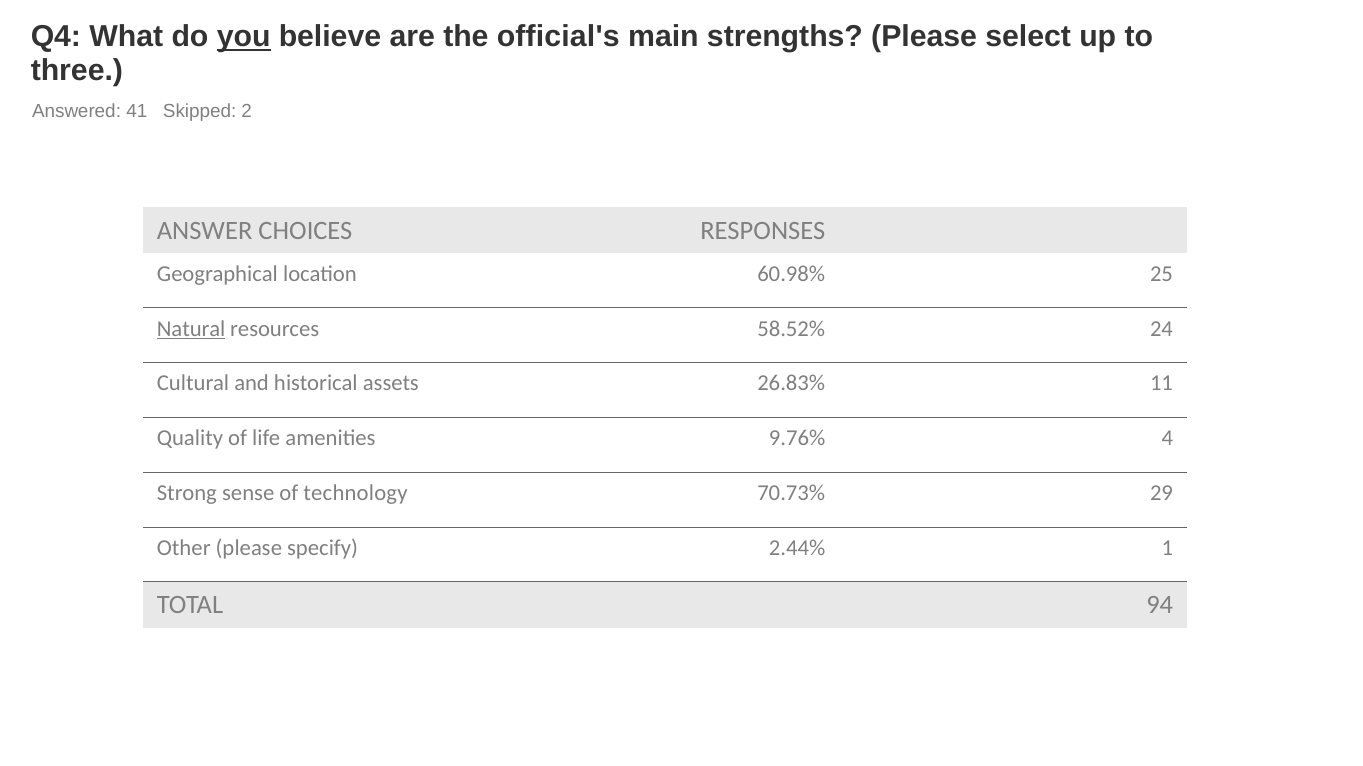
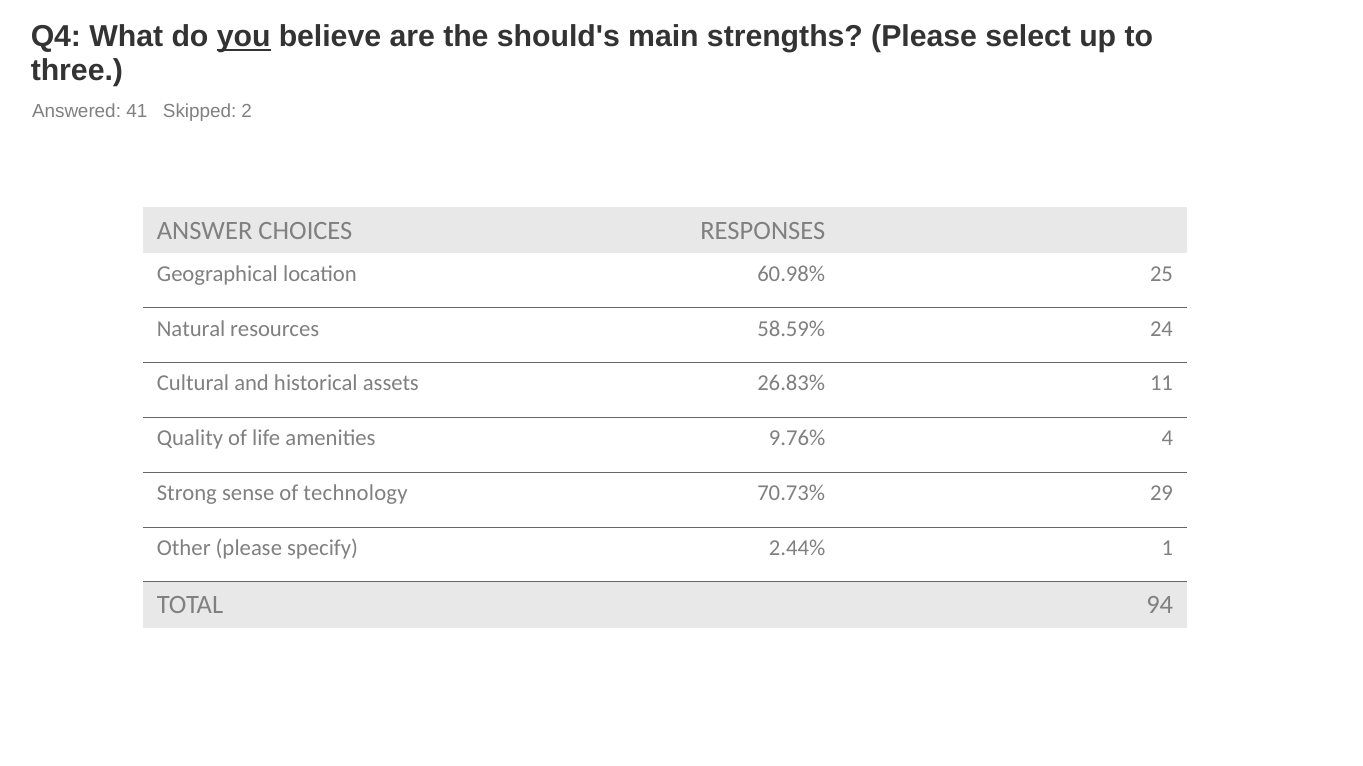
official's: official's -> should's
Natural underline: present -> none
58.52%: 58.52% -> 58.59%
